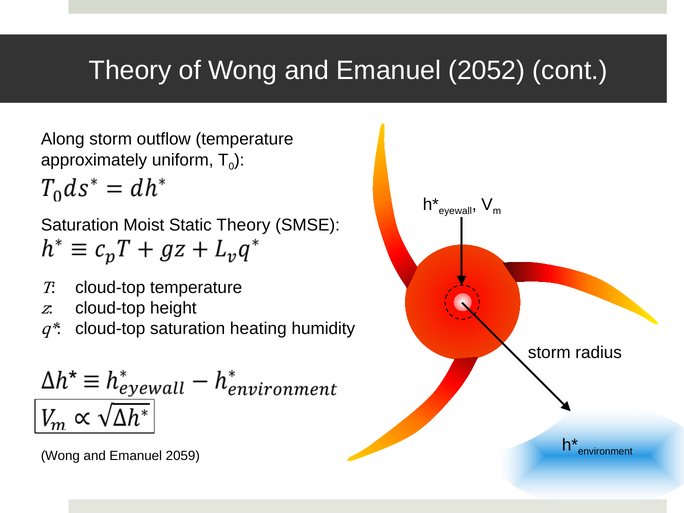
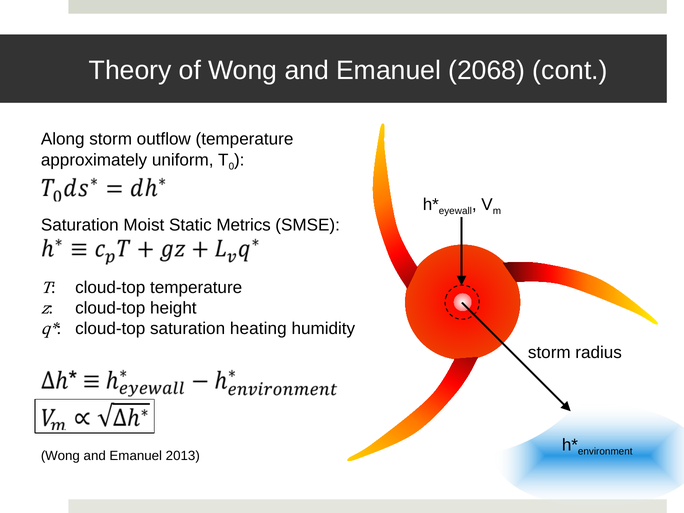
2052: 2052 -> 2068
Static Theory: Theory -> Metrics
2059: 2059 -> 2013
